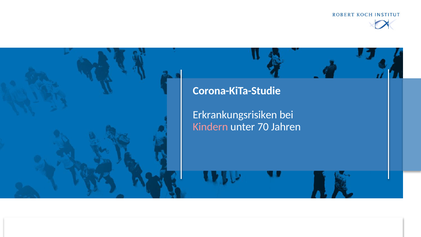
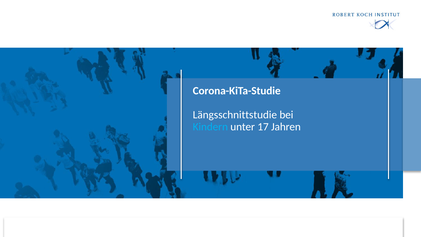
Erkrankungsrisiken: Erkrankungsrisiken -> Längsschnittstudie
Kindern colour: pink -> light blue
70: 70 -> 17
